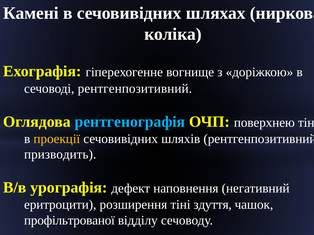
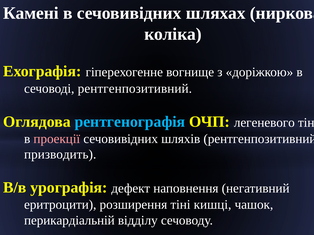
поверхнею: поверхнею -> легеневого
проекції colour: yellow -> pink
здуття: здуття -> кишці
профільтрованої: профільтрованої -> перикардіальній
